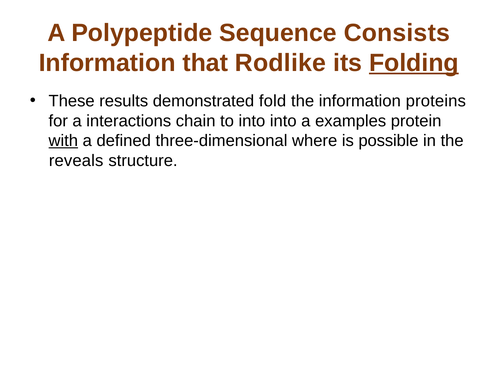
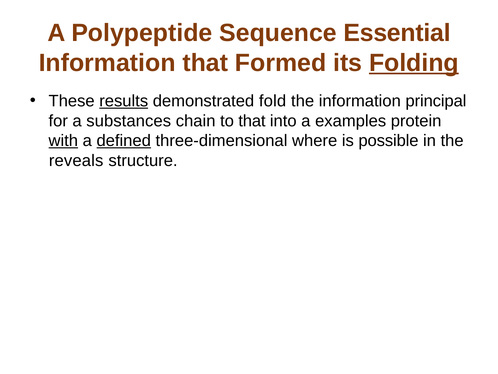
Consists: Consists -> Essential
Rodlike: Rodlike -> Formed
results underline: none -> present
proteins: proteins -> principal
interactions: interactions -> substances
to into: into -> that
defined underline: none -> present
